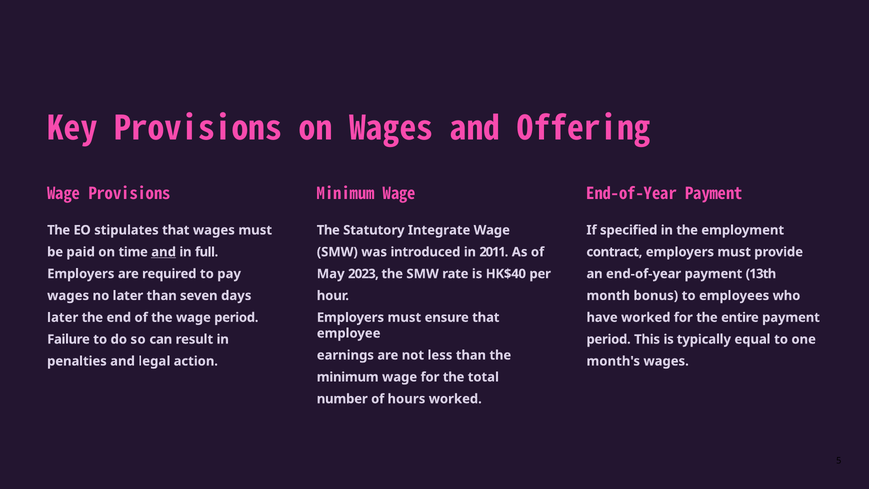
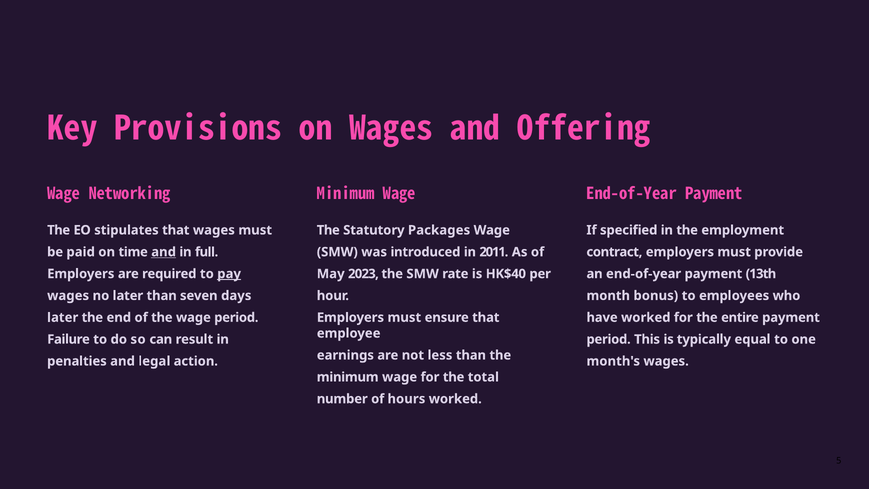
Wage Provisions: Provisions -> Networking
Integrate: Integrate -> Packages
pay underline: none -> present
